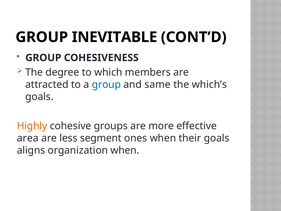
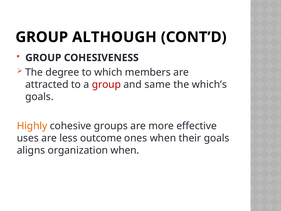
INEVITABLE: INEVITABLE -> ALTHOUGH
group at (106, 84) colour: blue -> red
area: area -> uses
segment: segment -> outcome
